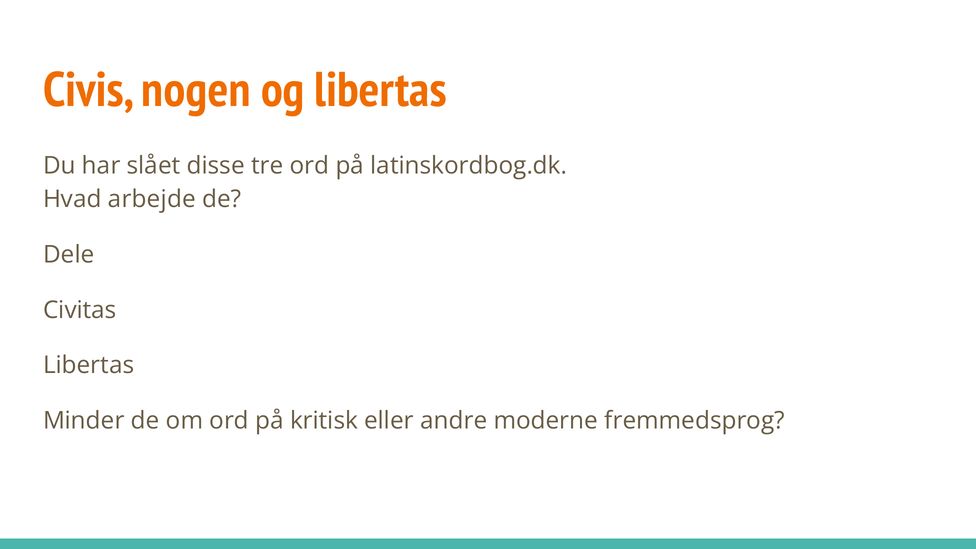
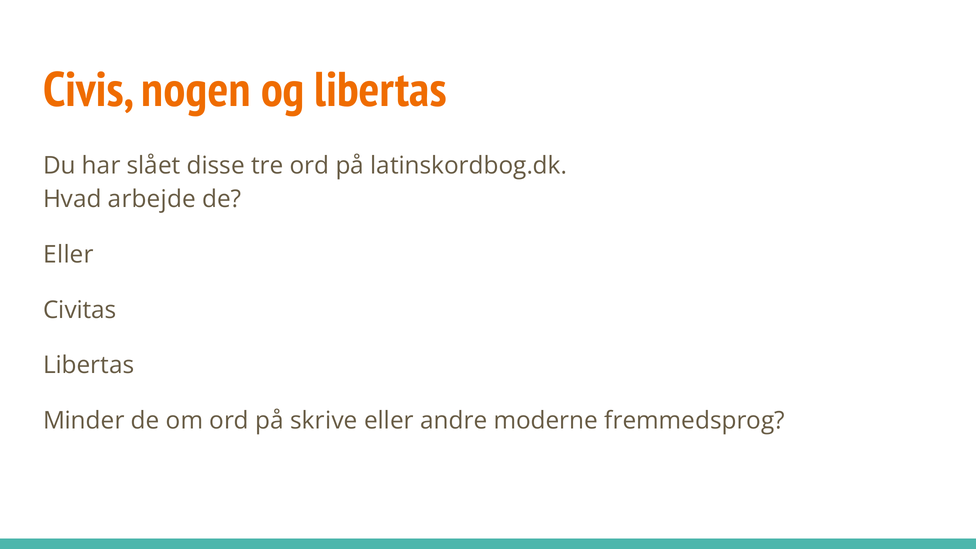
Dele at (69, 255): Dele -> Eller
kritisk: kritisk -> skrive
